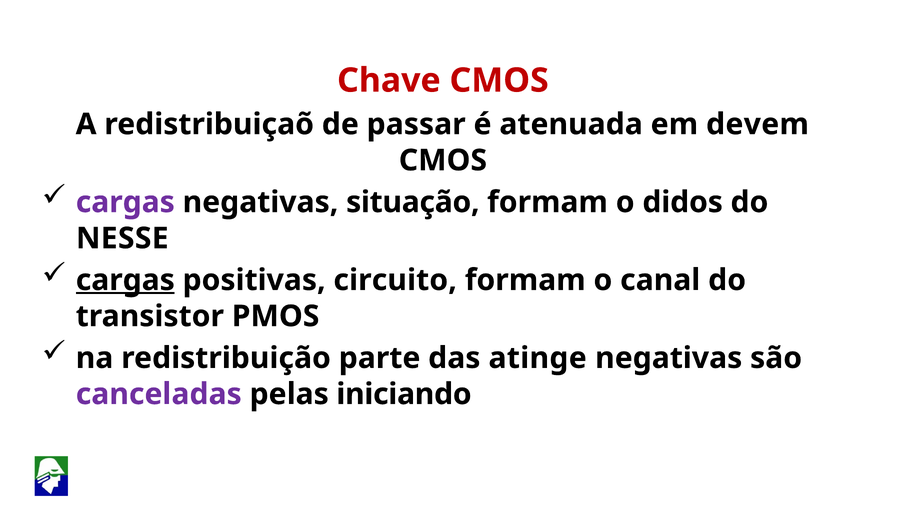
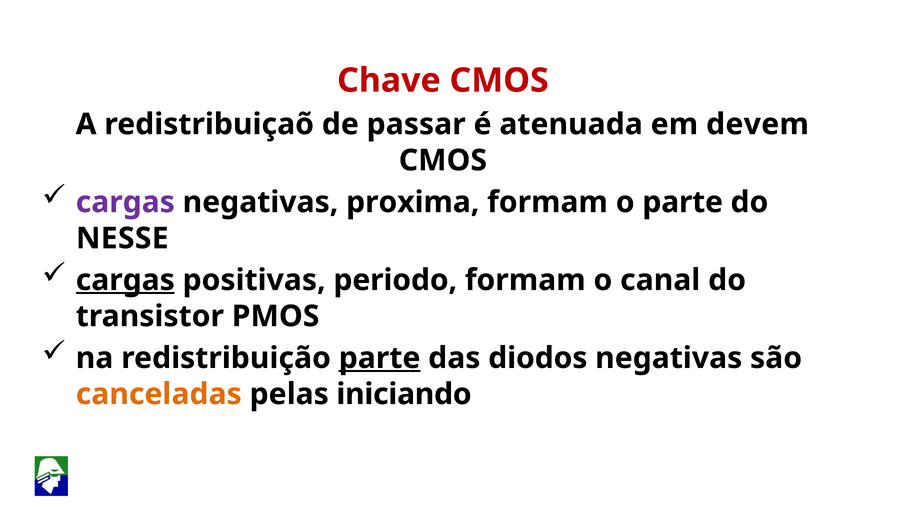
situação: situação -> proxima
o didos: didos -> parte
circuito: circuito -> periodo
parte at (380, 358) underline: none -> present
atinge: atinge -> diodos
canceladas colour: purple -> orange
